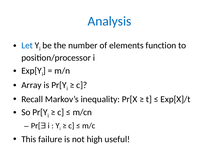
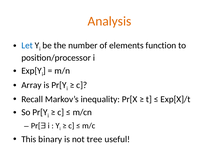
Analysis colour: blue -> orange
failure: failure -> binary
high: high -> tree
